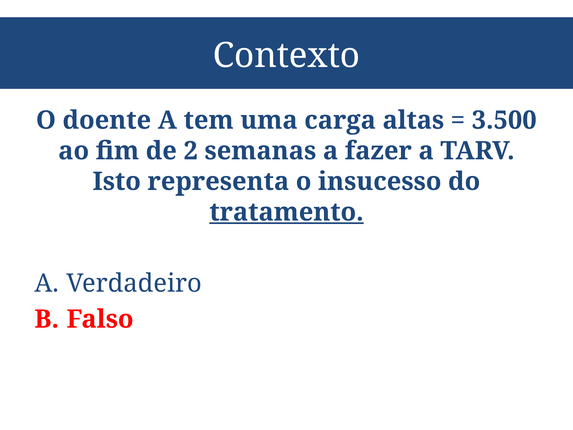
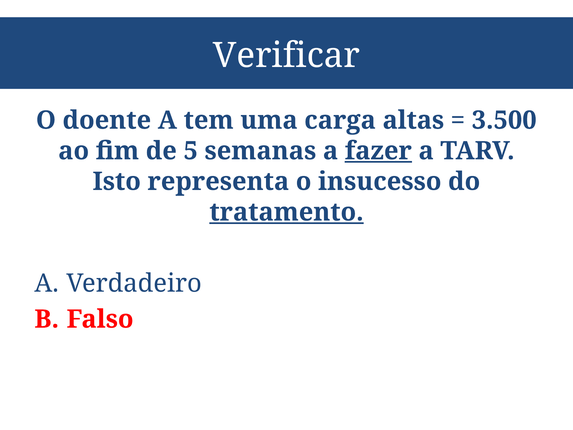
Contexto: Contexto -> Verificar
2: 2 -> 5
fazer underline: none -> present
